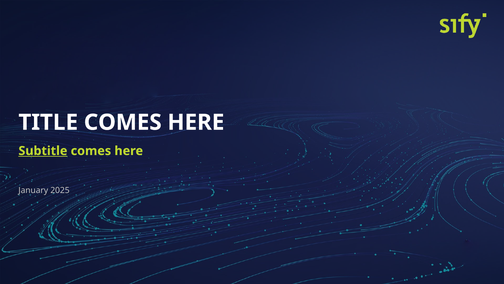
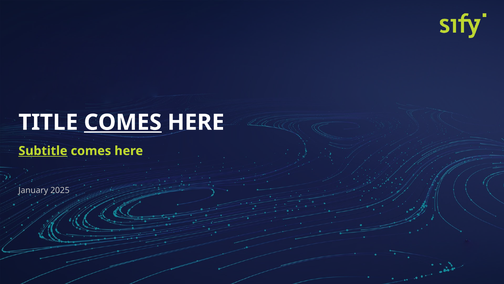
COMES at (123, 122) underline: none -> present
